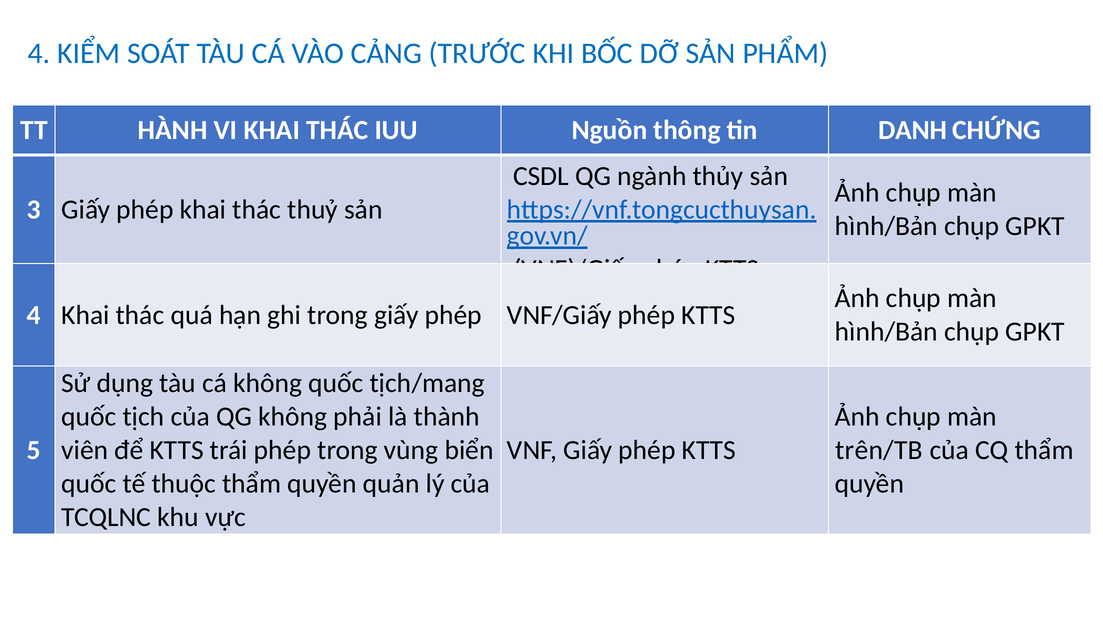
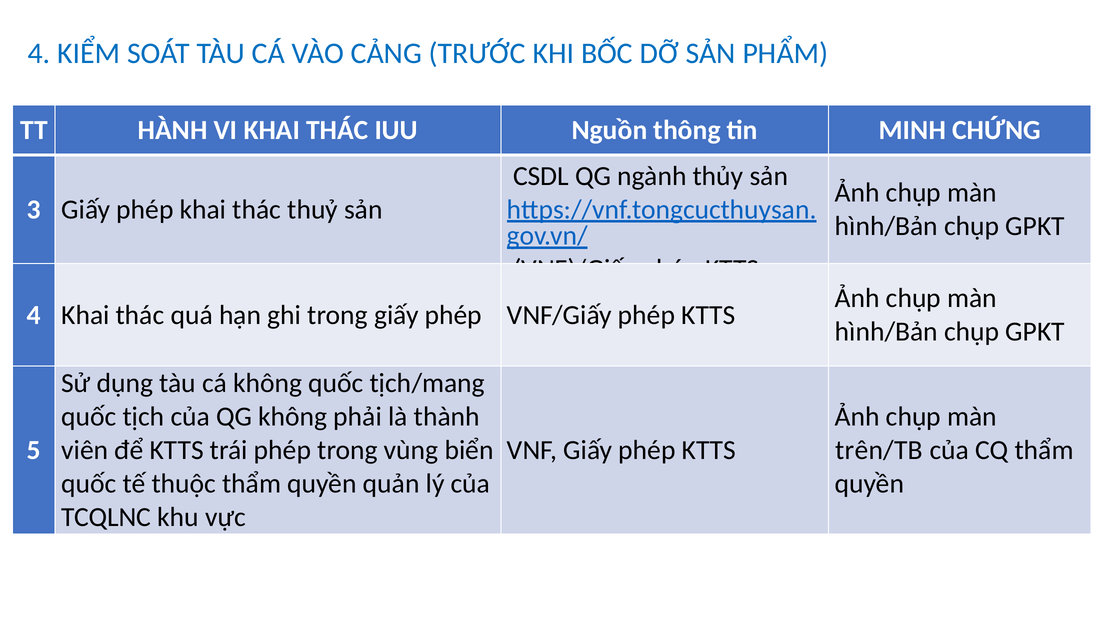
DANH: DANH -> MINH
